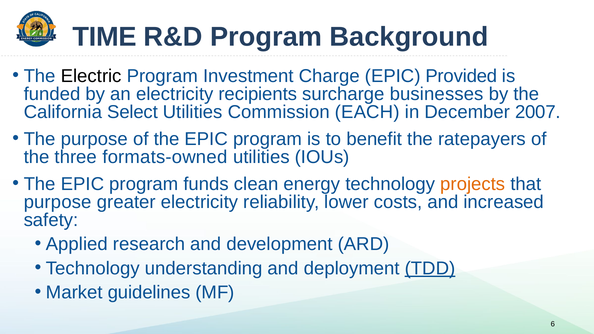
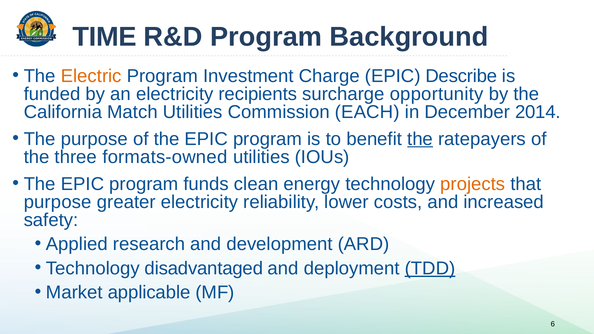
Electric colour: black -> orange
Provided: Provided -> Describe
businesses: businesses -> opportunity
Select: Select -> Match
2007: 2007 -> 2014
the at (420, 139) underline: none -> present
understanding: understanding -> disadvantaged
guidelines: guidelines -> applicable
